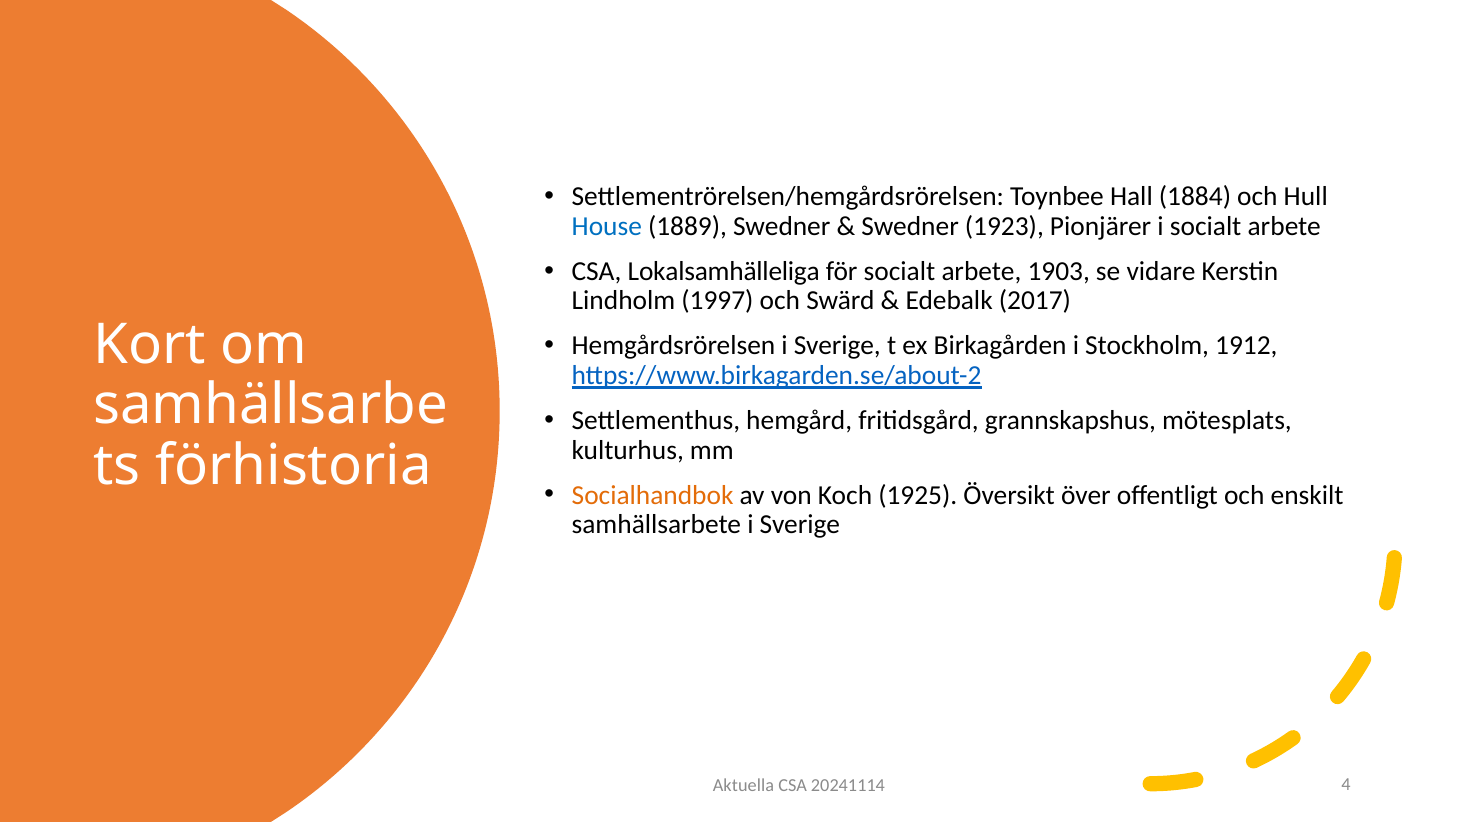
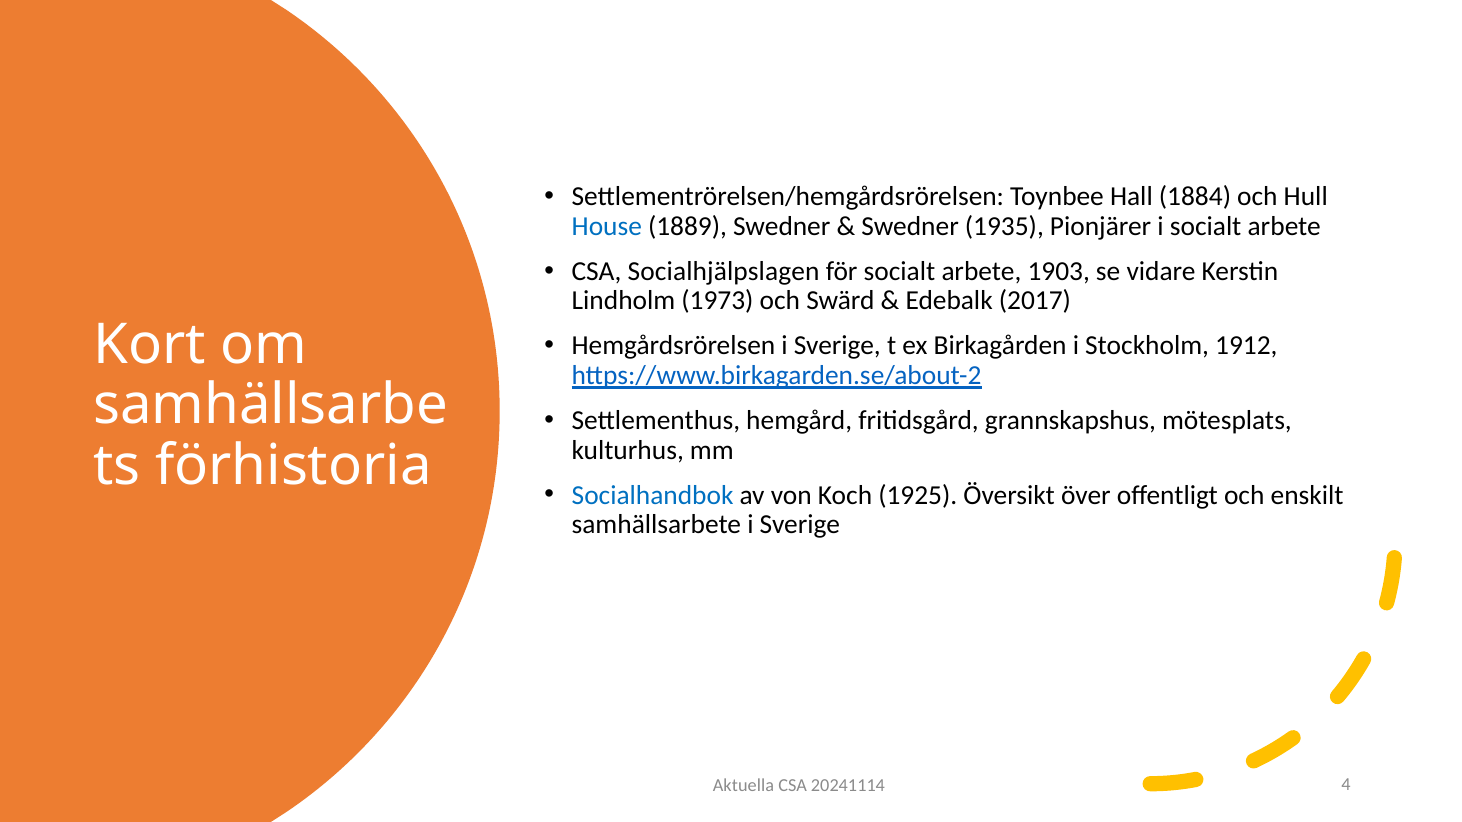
1923: 1923 -> 1935
Lokalsamhälleliga: Lokalsamhälleliga -> Socialhjälpslagen
1997: 1997 -> 1973
Socialhandbok colour: orange -> blue
